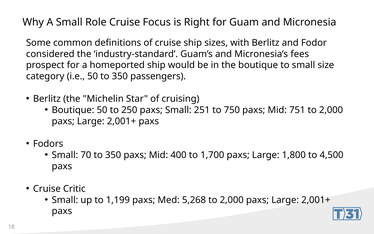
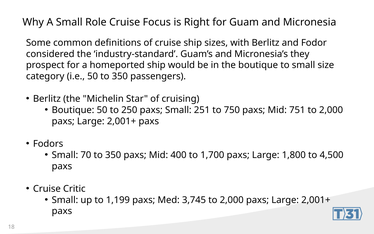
fees: fees -> they
5,268: 5,268 -> 3,745
